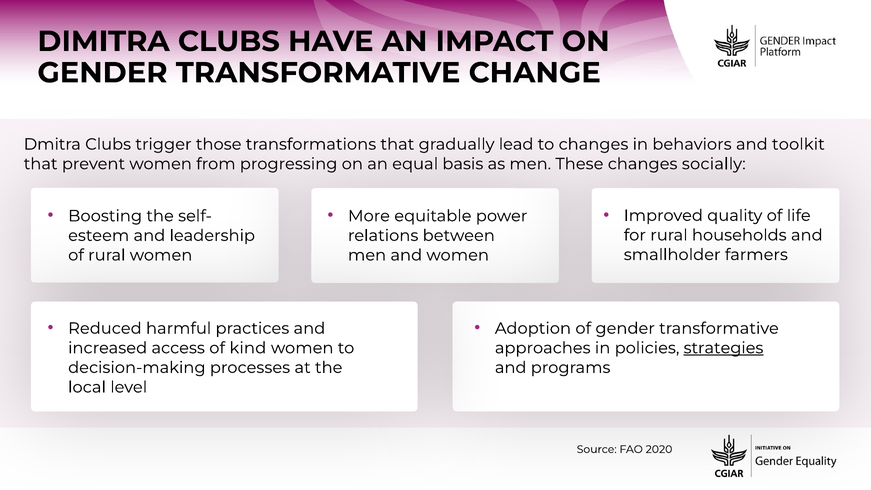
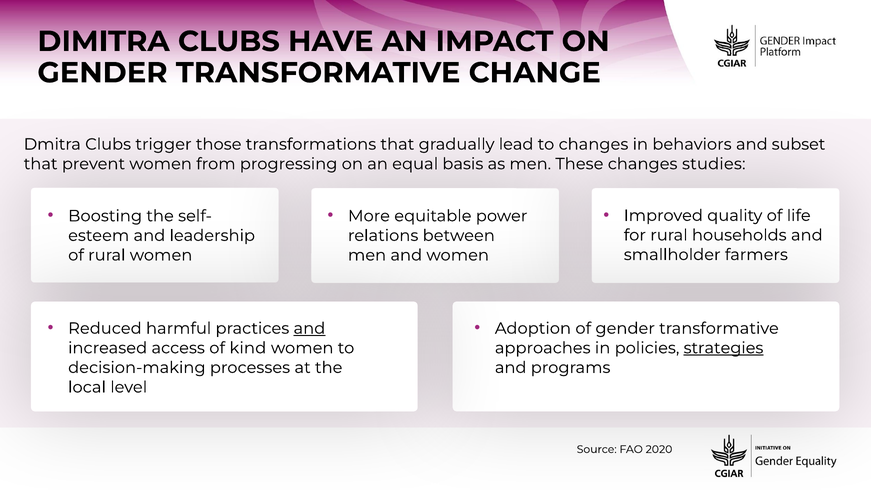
toolkit: toolkit -> subset
socially: socially -> studies
and at (309, 328) underline: none -> present
